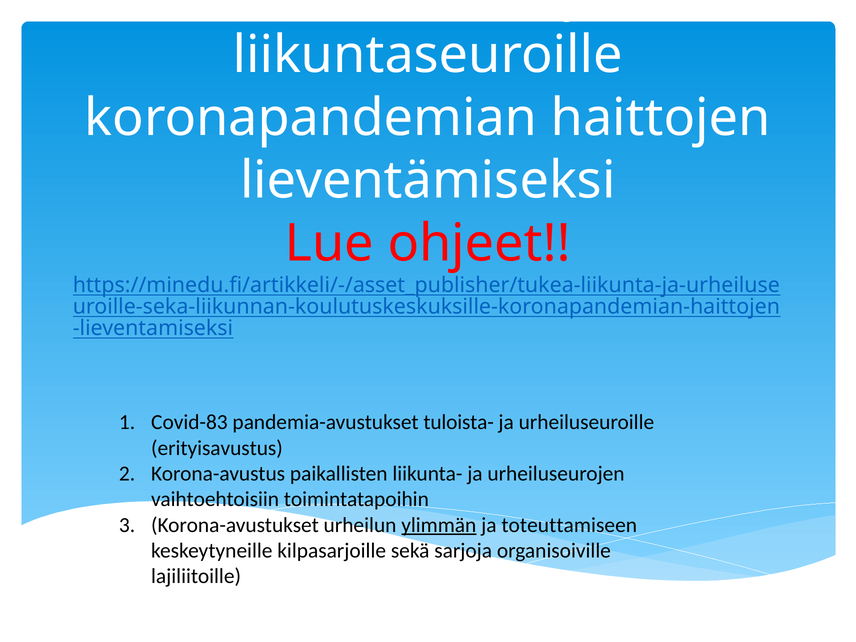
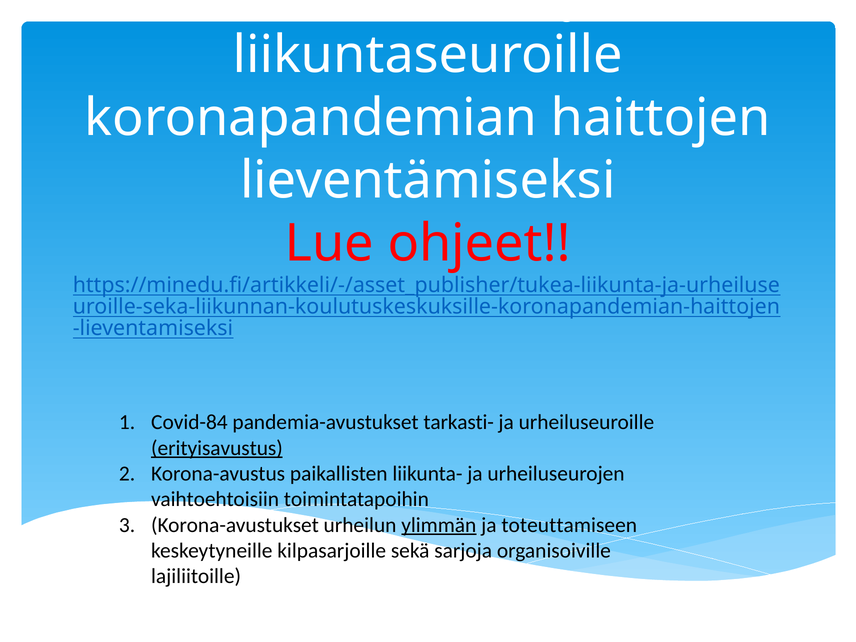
Covid-83: Covid-83 -> Covid-84
tuloista-: tuloista- -> tarkasti-
erityisavustus underline: none -> present
